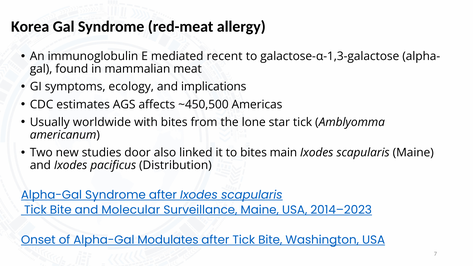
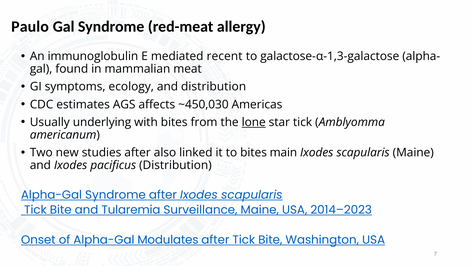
Korea: Korea -> Paulo
and implications: implications -> distribution
~450,500: ~450,500 -> ~450,030
worldwide: worldwide -> underlying
lone underline: none -> present
studies door: door -> after
Molecular: Molecular -> Tularemia
